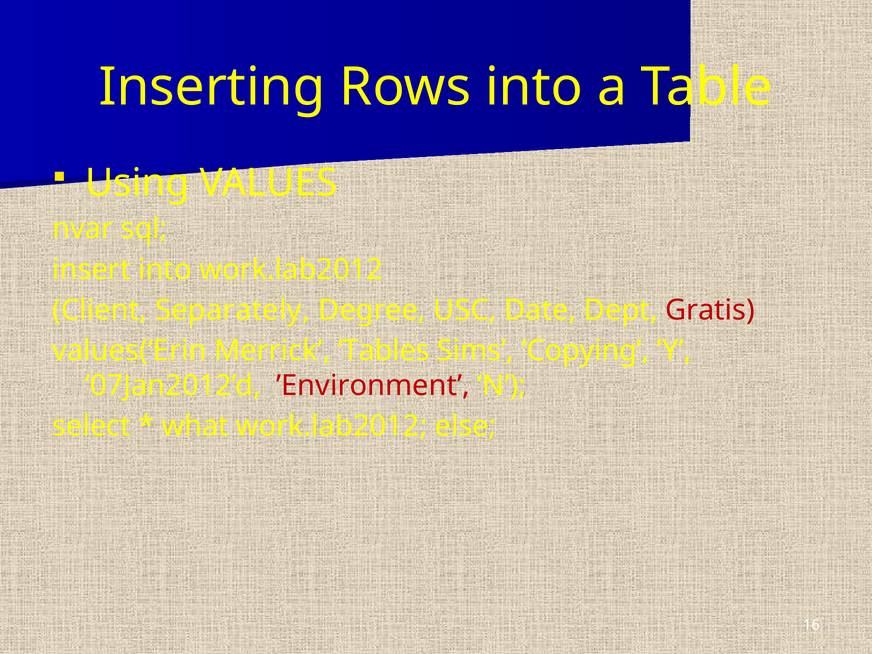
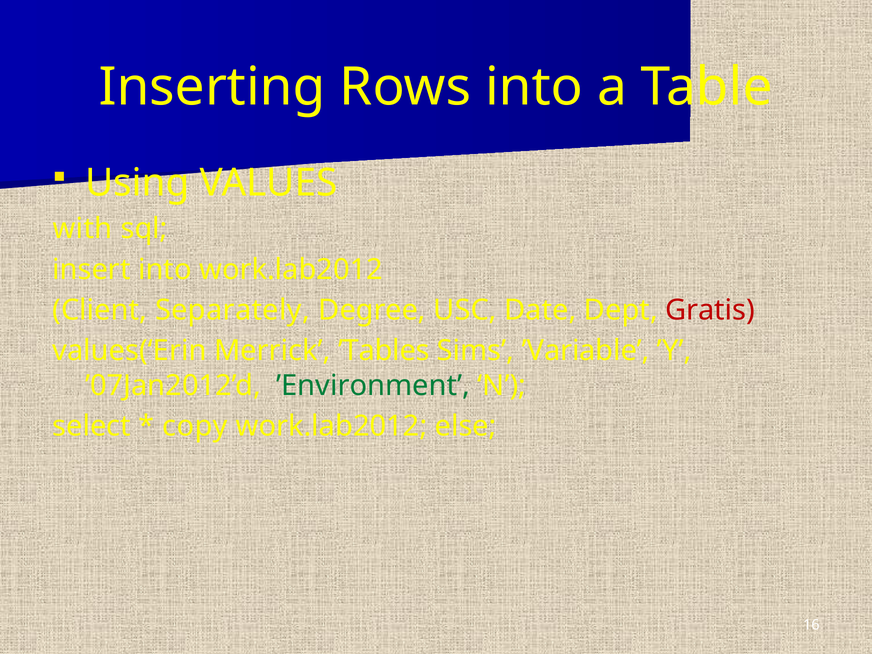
nvar: nvar -> with
’Copying: ’Copying -> ’Variable
’Environment colour: red -> green
what: what -> copy
